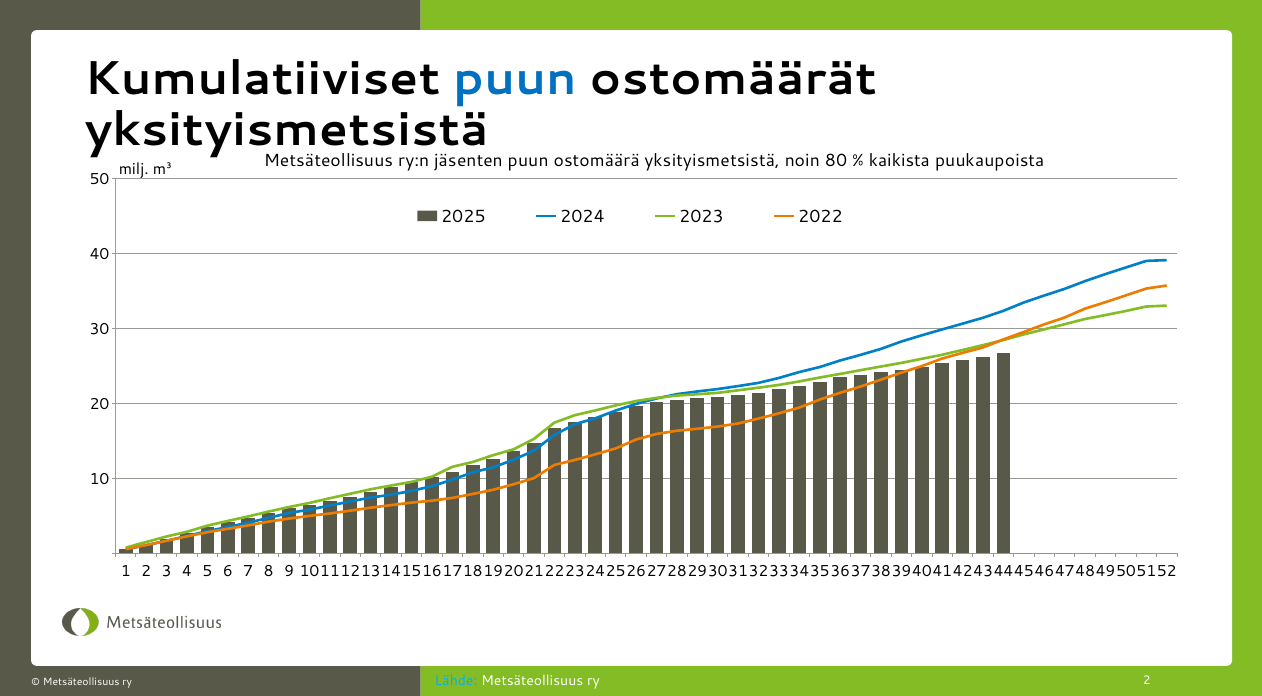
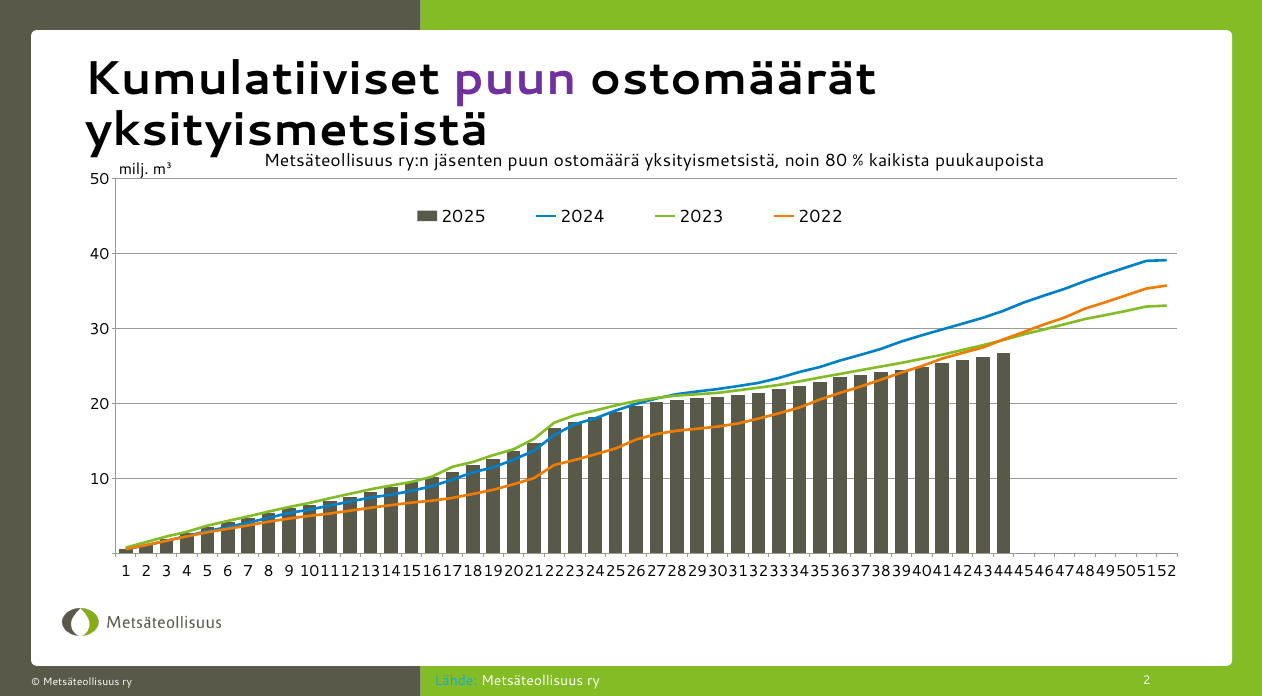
puun at (515, 79) colour: blue -> purple
